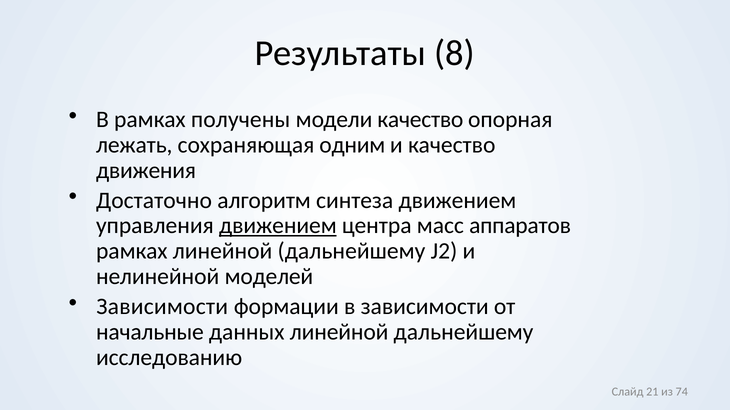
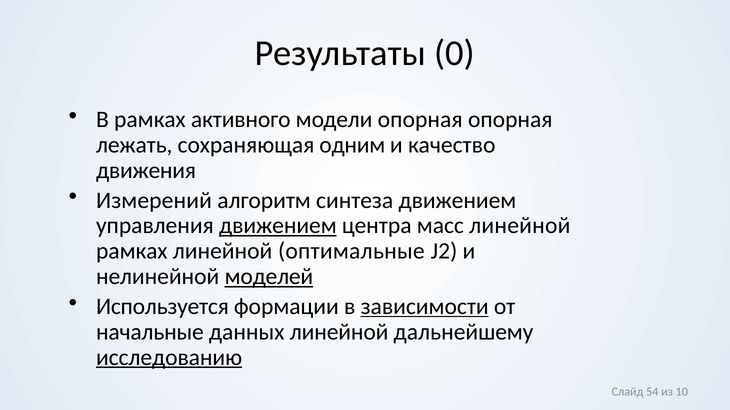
8: 8 -> 0
получены: получены -> активного
модели качество: качество -> опорная
Достаточно: Достаточно -> Измерений
масс аппаратов: аппаратов -> линейной
рамках линейной дальнейшему: дальнейшему -> оптимальные
моделей underline: none -> present
Зависимости at (162, 307): Зависимости -> Используется
зависимости at (425, 307) underline: none -> present
исследованию underline: none -> present
21: 21 -> 54
74: 74 -> 10
